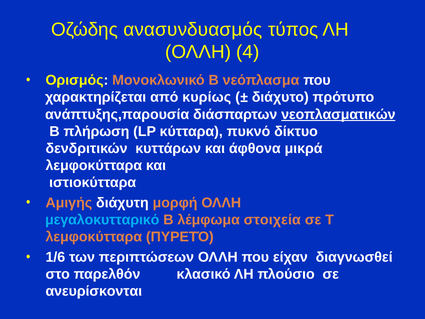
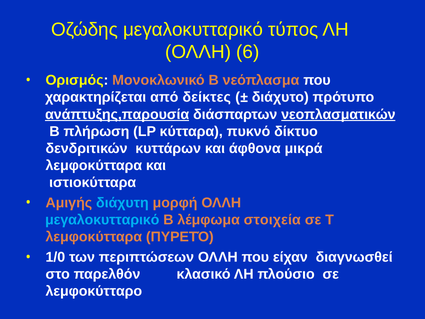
Οζώδης ανασυνδυασμός: ανασυνδυασμός -> μεγαλοκυτταρικό
4: 4 -> 6
κυρίως: κυρίως -> δείκτες
ανάπτυξης,παρουσία underline: none -> present
διάχυτη colour: white -> light blue
1/6: 1/6 -> 1/0
ανευρίσκονται: ανευρίσκονται -> λεμφοκύτταρο
